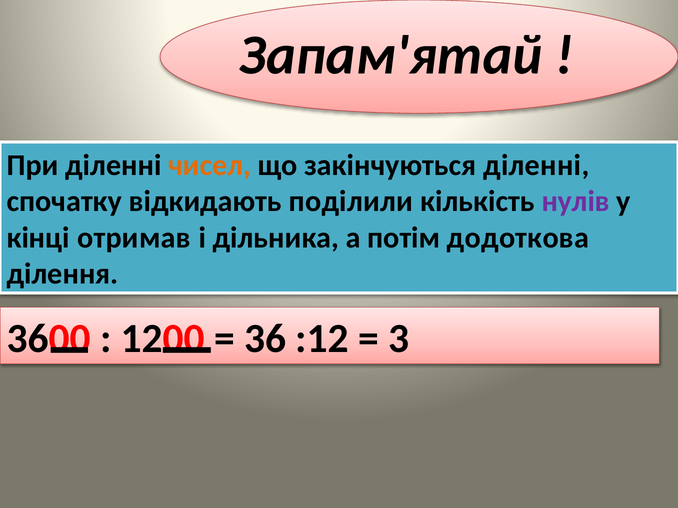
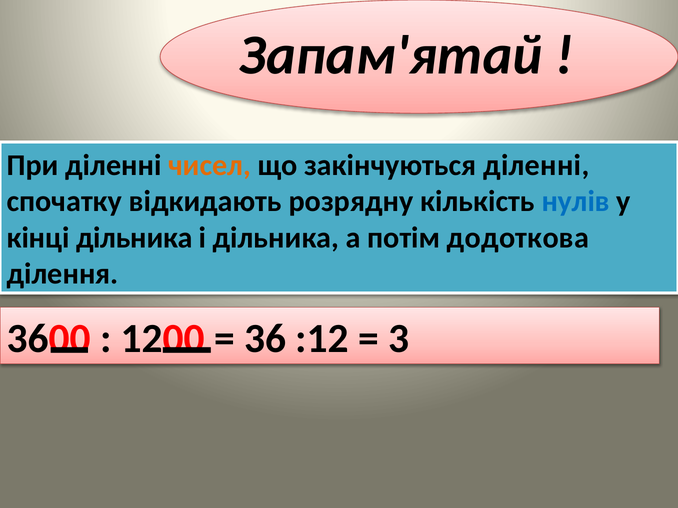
поділили: поділили -> розрядну
нулів colour: purple -> blue
кінці отримав: отримав -> дільника
